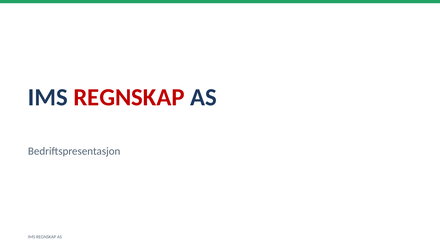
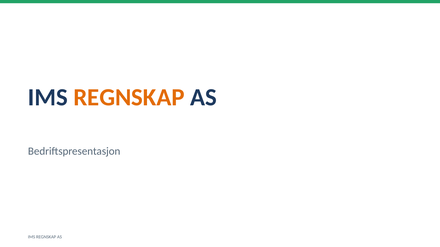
REGNSKAP at (129, 98) colour: red -> orange
